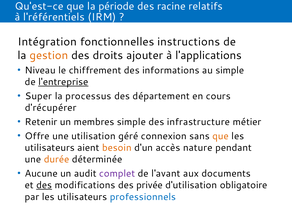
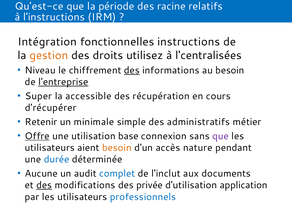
l'référentiels: l'référentiels -> l'instructions
ajouter: ajouter -> utilisez
l'applications: l'applications -> l'centralisées
des at (132, 70) underline: none -> present
au simple: simple -> besoin
processus: processus -> accessible
département: département -> récupération
membres: membres -> minimale
infrastructure: infrastructure -> administratifs
Offre underline: none -> present
géré: géré -> base
que at (221, 136) colour: orange -> purple
durée colour: orange -> blue
complet colour: purple -> blue
l'avant: l'avant -> l'inclut
obligatoire: obligatoire -> application
